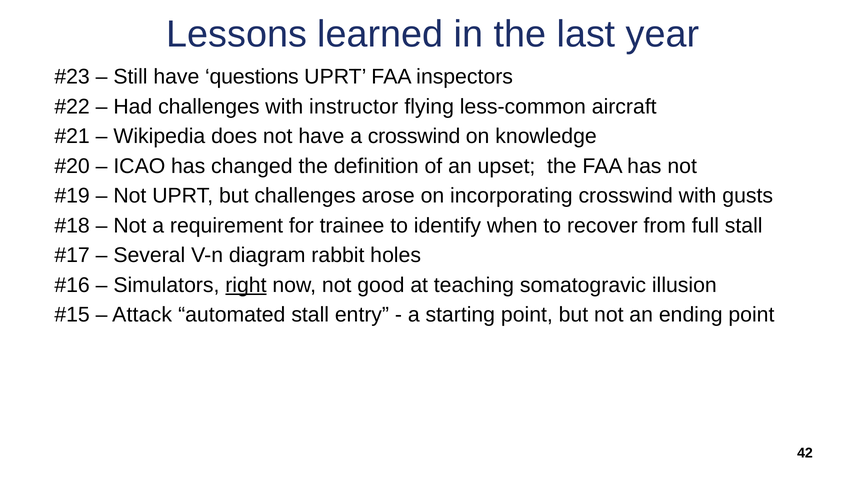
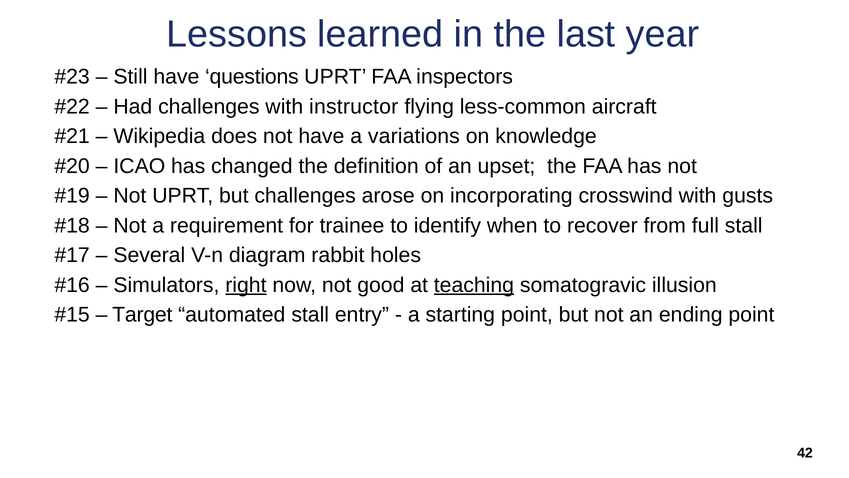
a crosswind: crosswind -> variations
teaching underline: none -> present
Attack: Attack -> Target
